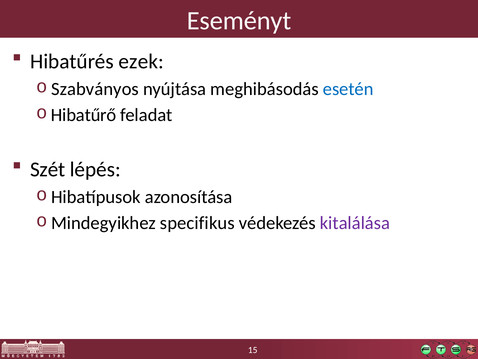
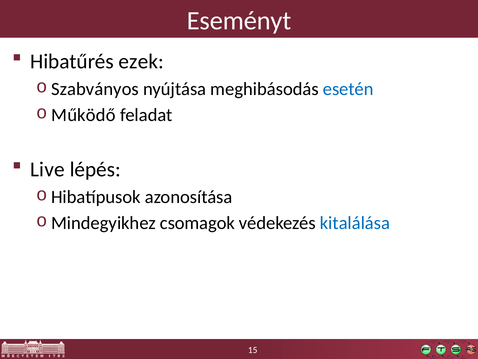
Hibatűrő: Hibatűrő -> Működő
Szét: Szét -> Live
specifikus: specifikus -> csomagok
kitalálása colour: purple -> blue
